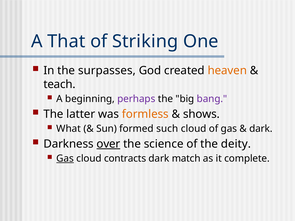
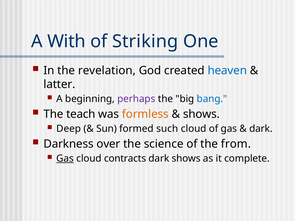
That: That -> With
surpasses: surpasses -> revelation
heaven colour: orange -> blue
teach: teach -> latter
bang colour: purple -> blue
latter: latter -> teach
What: What -> Deep
over underline: present -> none
deity: deity -> from
dark match: match -> shows
